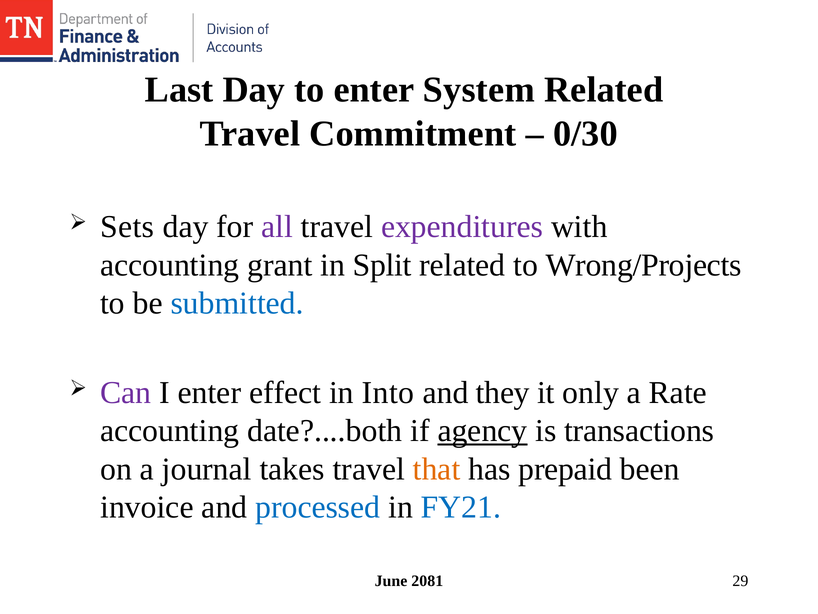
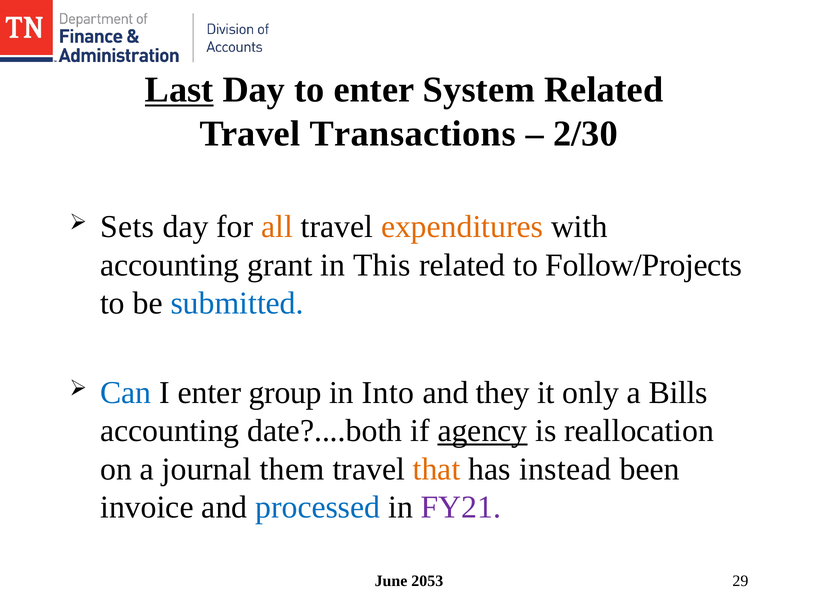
Last underline: none -> present
Commitment: Commitment -> Transactions
0/30: 0/30 -> 2/30
all colour: purple -> orange
expenditures colour: purple -> orange
Split: Split -> This
Wrong/Projects: Wrong/Projects -> Follow/Projects
Can colour: purple -> blue
effect: effect -> group
Rate: Rate -> Bills
transactions: transactions -> reallocation
takes: takes -> them
prepaid: prepaid -> instead
FY21 colour: blue -> purple
2081: 2081 -> 2053
